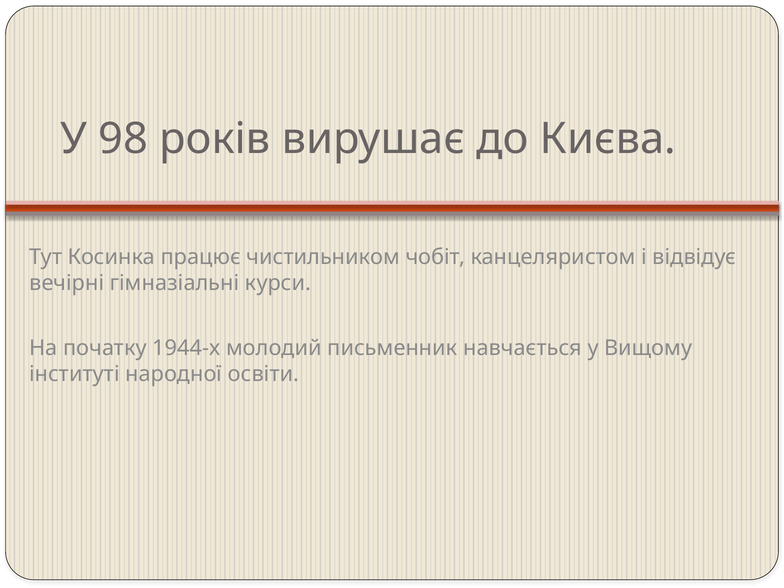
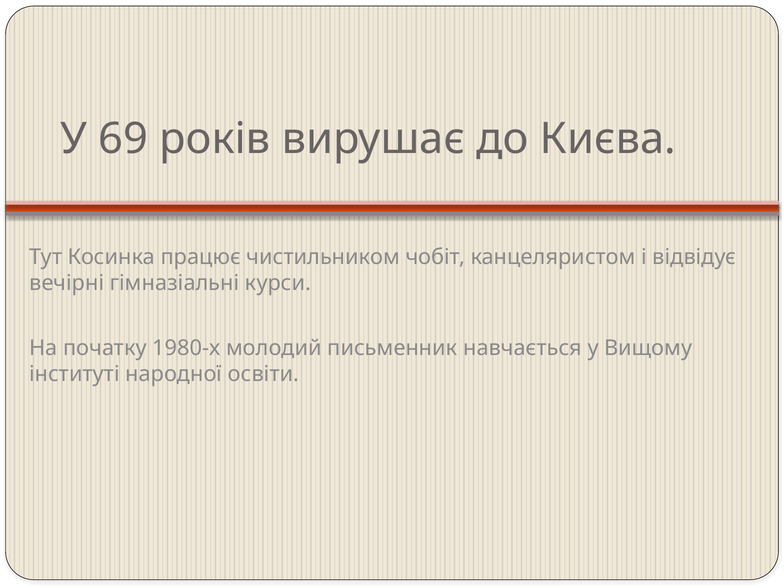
98: 98 -> 69
1944-х: 1944-х -> 1980-х
